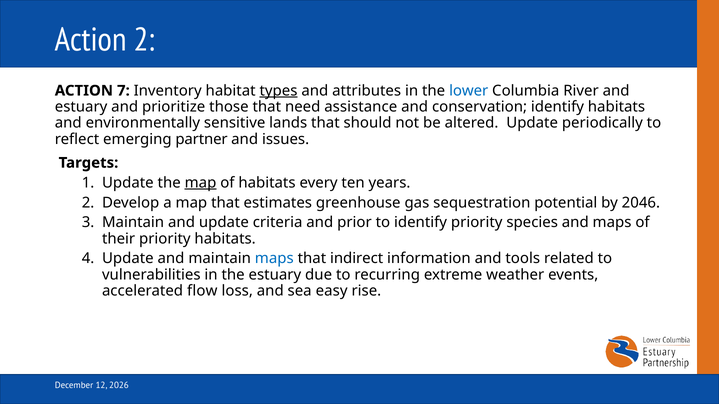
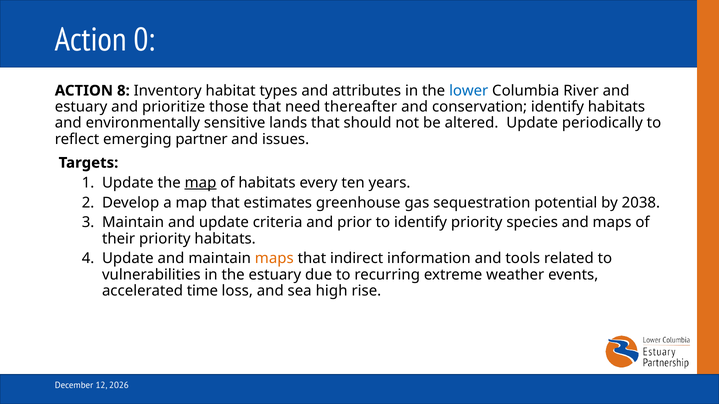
Action 2: 2 -> 0
7: 7 -> 8
types underline: present -> none
assistance: assistance -> thereafter
2046: 2046 -> 2038
maps at (274, 259) colour: blue -> orange
flow: flow -> time
easy: easy -> high
